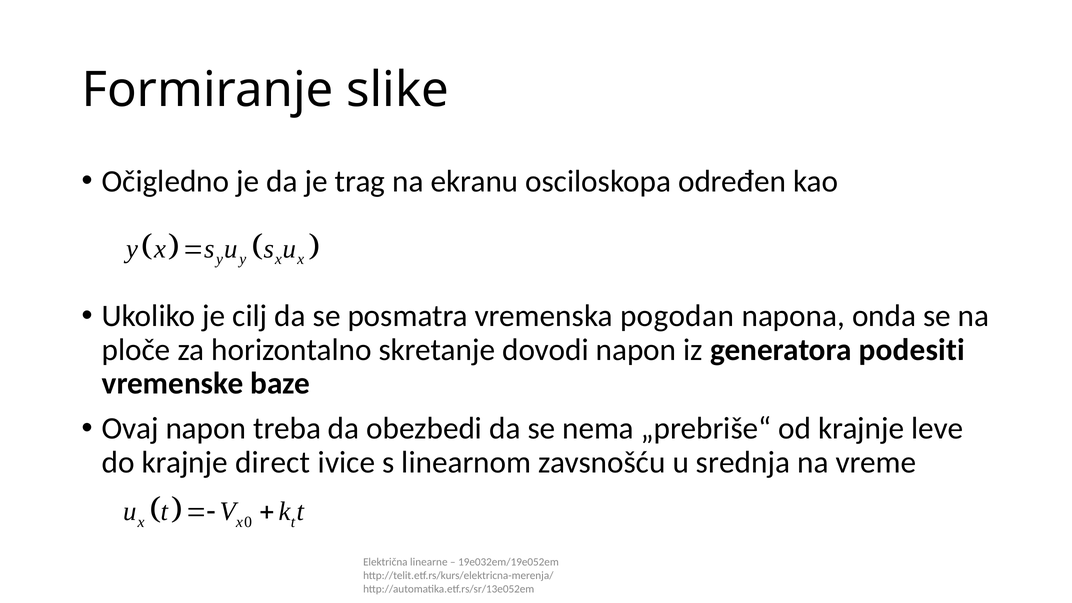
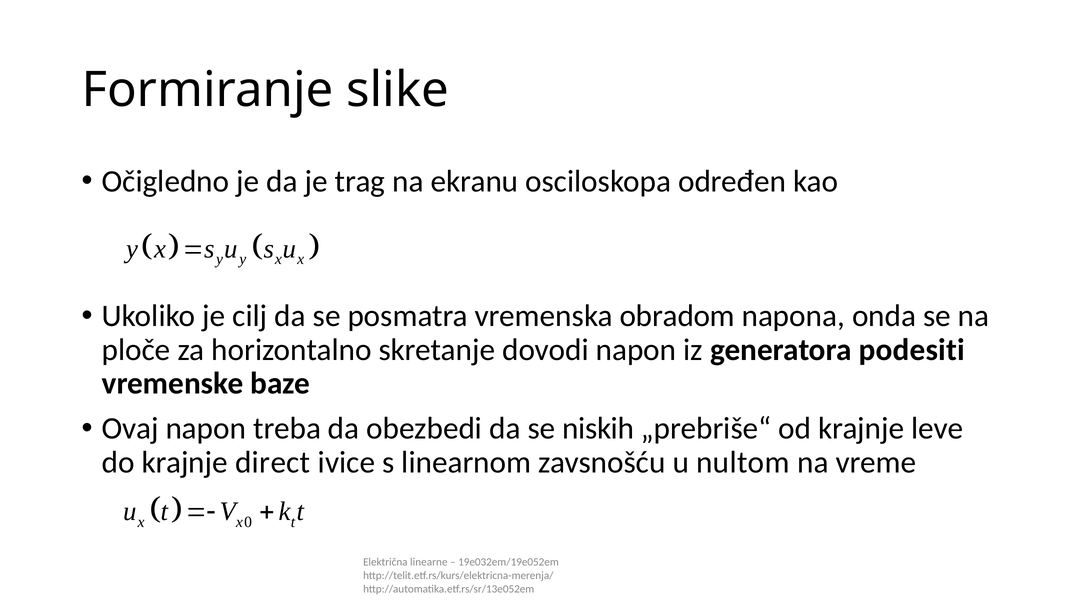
pogodan: pogodan -> obradom
nema: nema -> niskih
srednja: srednja -> nultom
